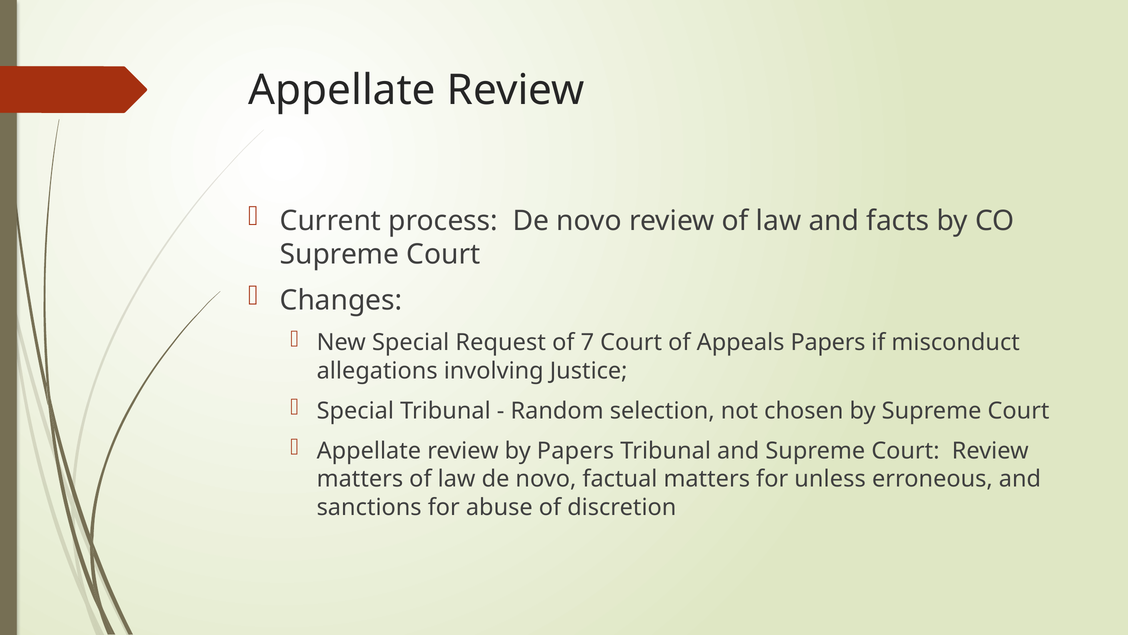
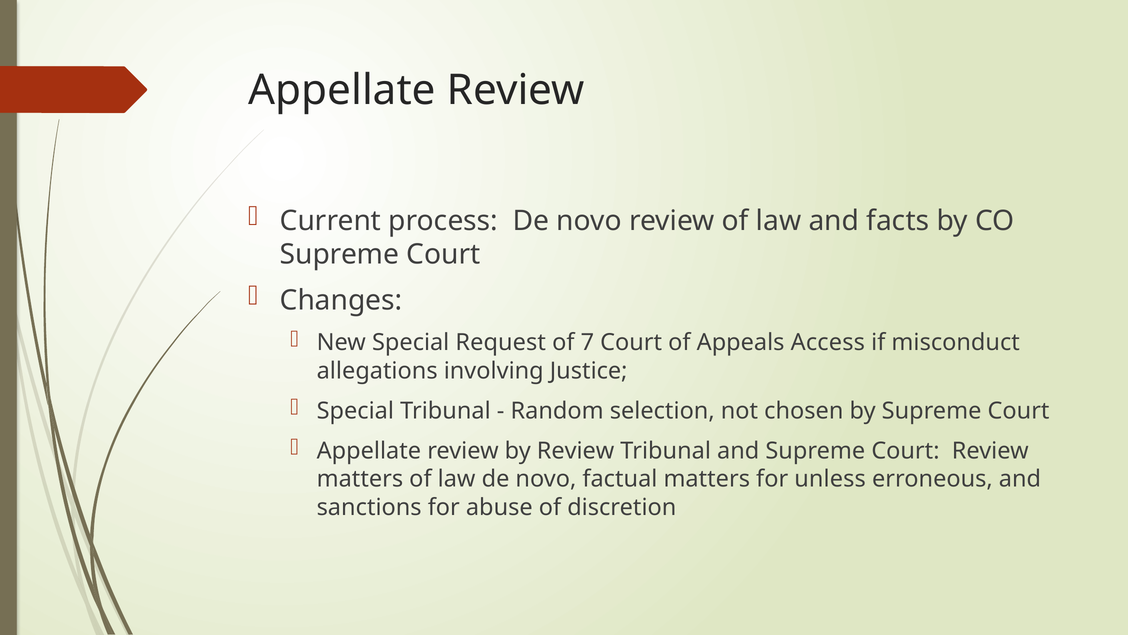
Appeals Papers: Papers -> Access
by Papers: Papers -> Review
